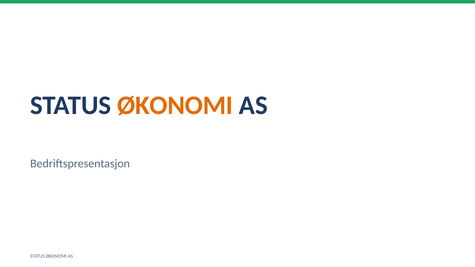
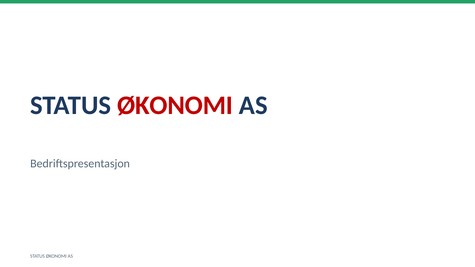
ØKONOMI at (175, 105) colour: orange -> red
